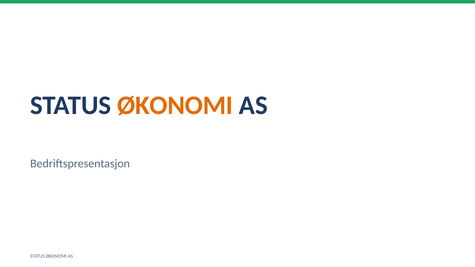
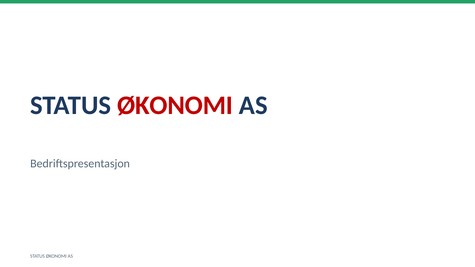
ØKONOMI at (175, 105) colour: orange -> red
